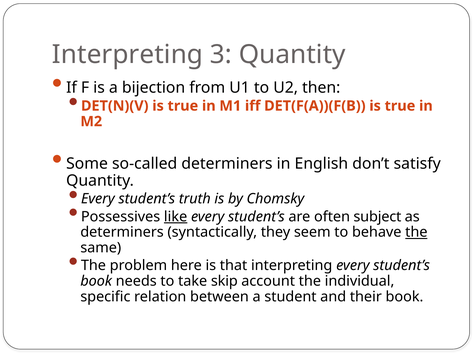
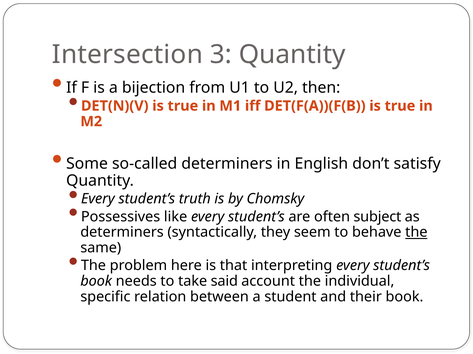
Interpreting at (128, 55): Interpreting -> Intersection
like underline: present -> none
skip: skip -> said
